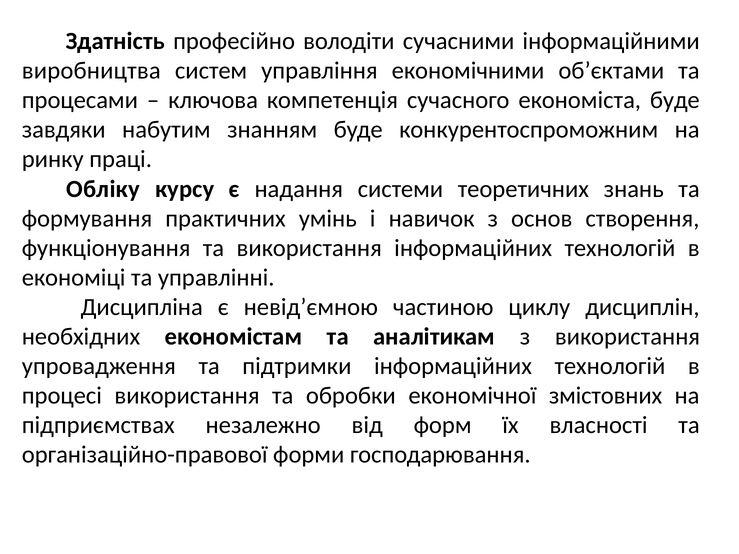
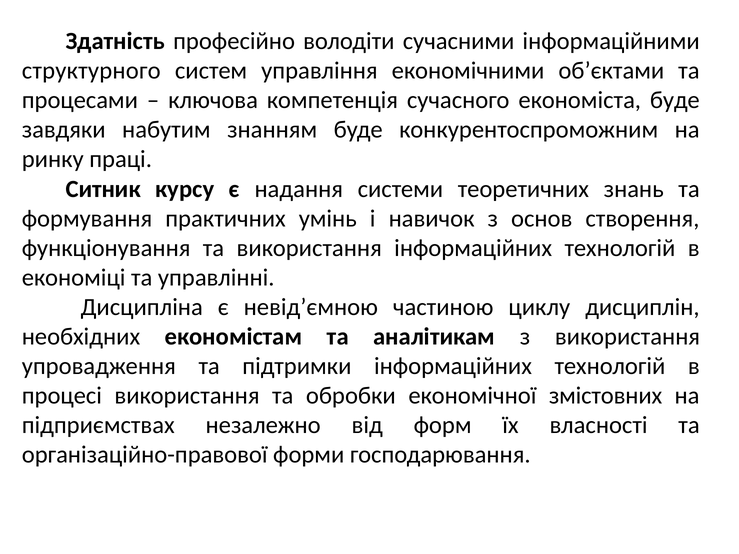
виробництва: виробництва -> структурного
Обліку: Обліку -> Ситник
